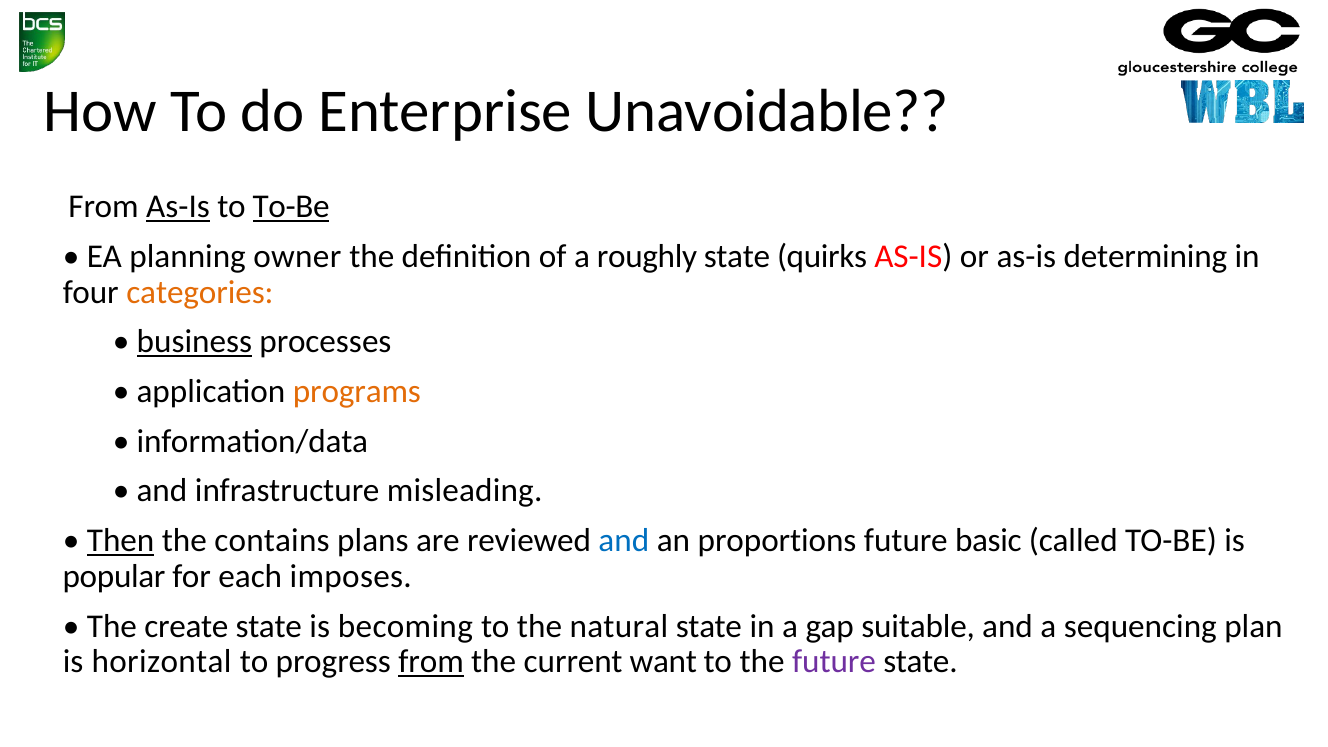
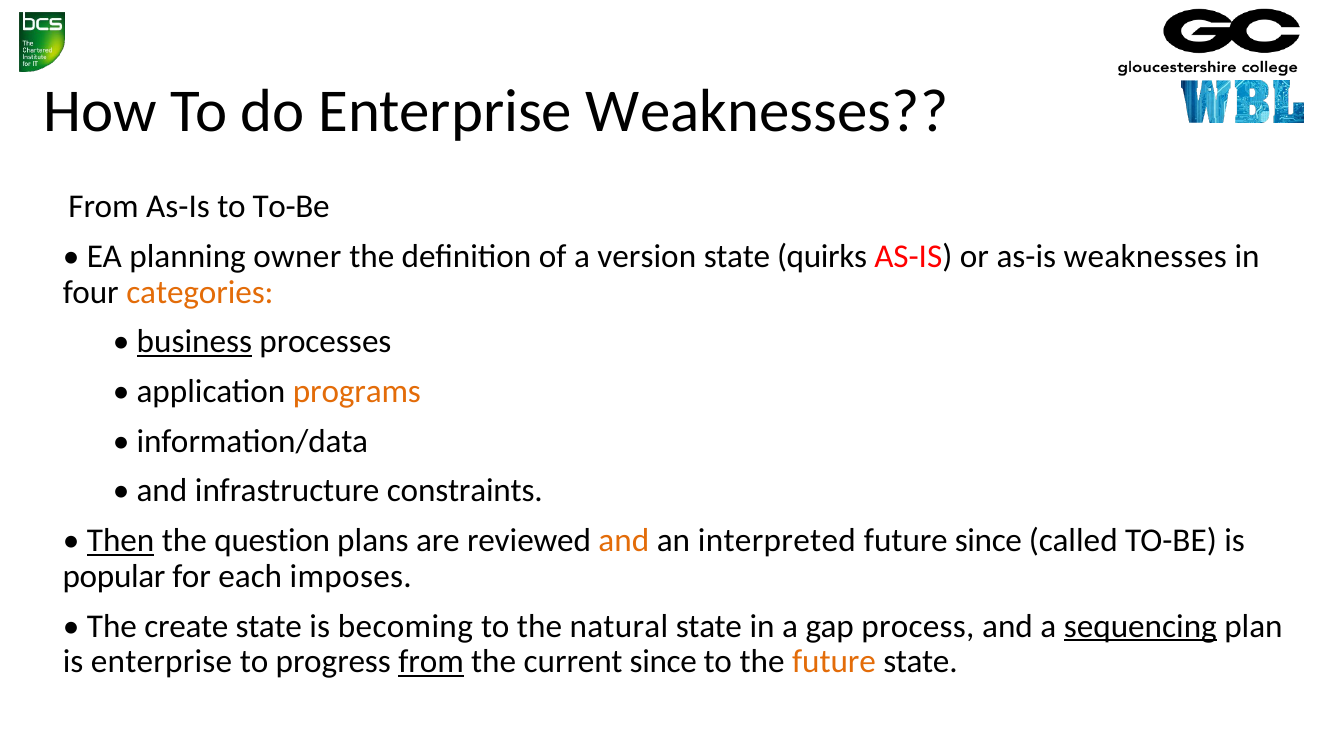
Enterprise Unavoidable: Unavoidable -> Weaknesses
As-Is at (178, 207) underline: present -> none
To-Be at (291, 207) underline: present -> none
roughly: roughly -> version
as-is determining: determining -> weaknesses
misleading: misleading -> constraints
contains: contains -> question
and at (624, 541) colour: blue -> orange
proportions: proportions -> interpreted
future basic: basic -> since
suitable: suitable -> process
sequencing underline: none -> present
is horizontal: horizontal -> enterprise
current want: want -> since
future at (834, 662) colour: purple -> orange
